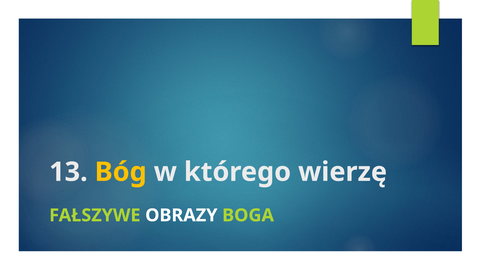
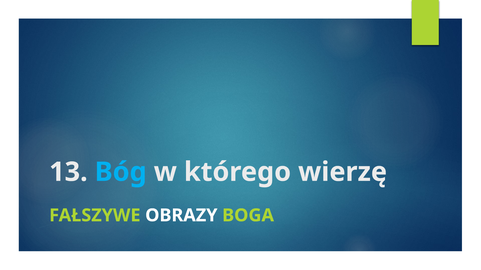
Bóg colour: yellow -> light blue
